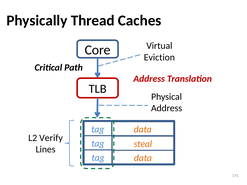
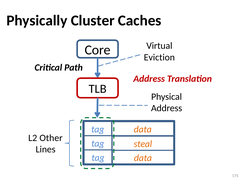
Thread: Thread -> Cluster
Verify: Verify -> Other
